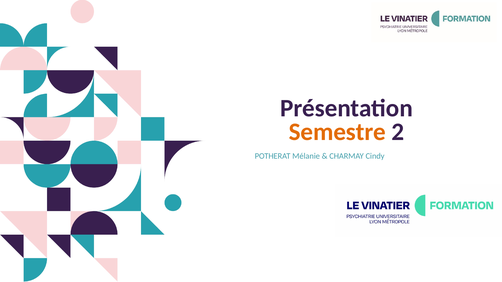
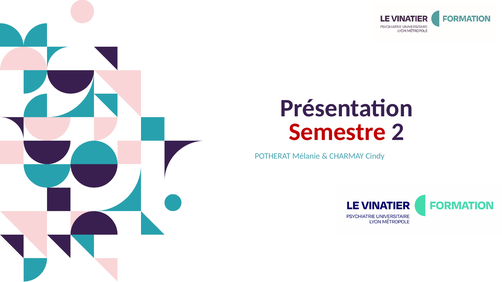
Semestre colour: orange -> red
